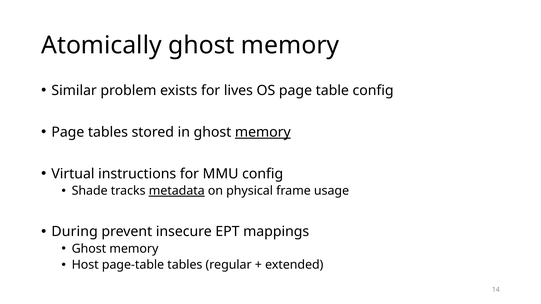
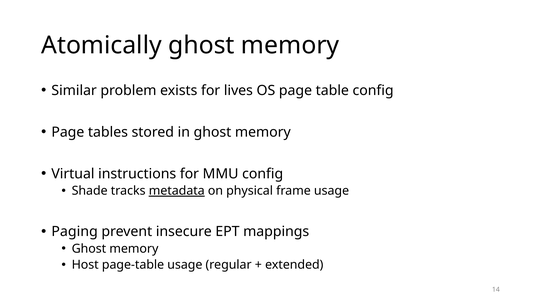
memory at (263, 132) underline: present -> none
During: During -> Paging
page-table tables: tables -> usage
